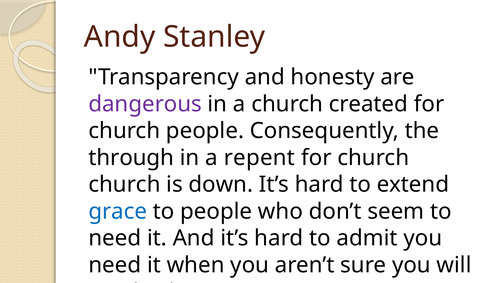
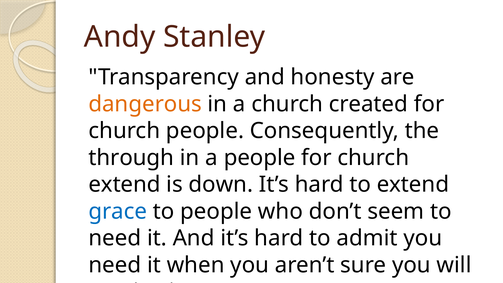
dangerous colour: purple -> orange
a repent: repent -> people
church at (124, 185): church -> extend
